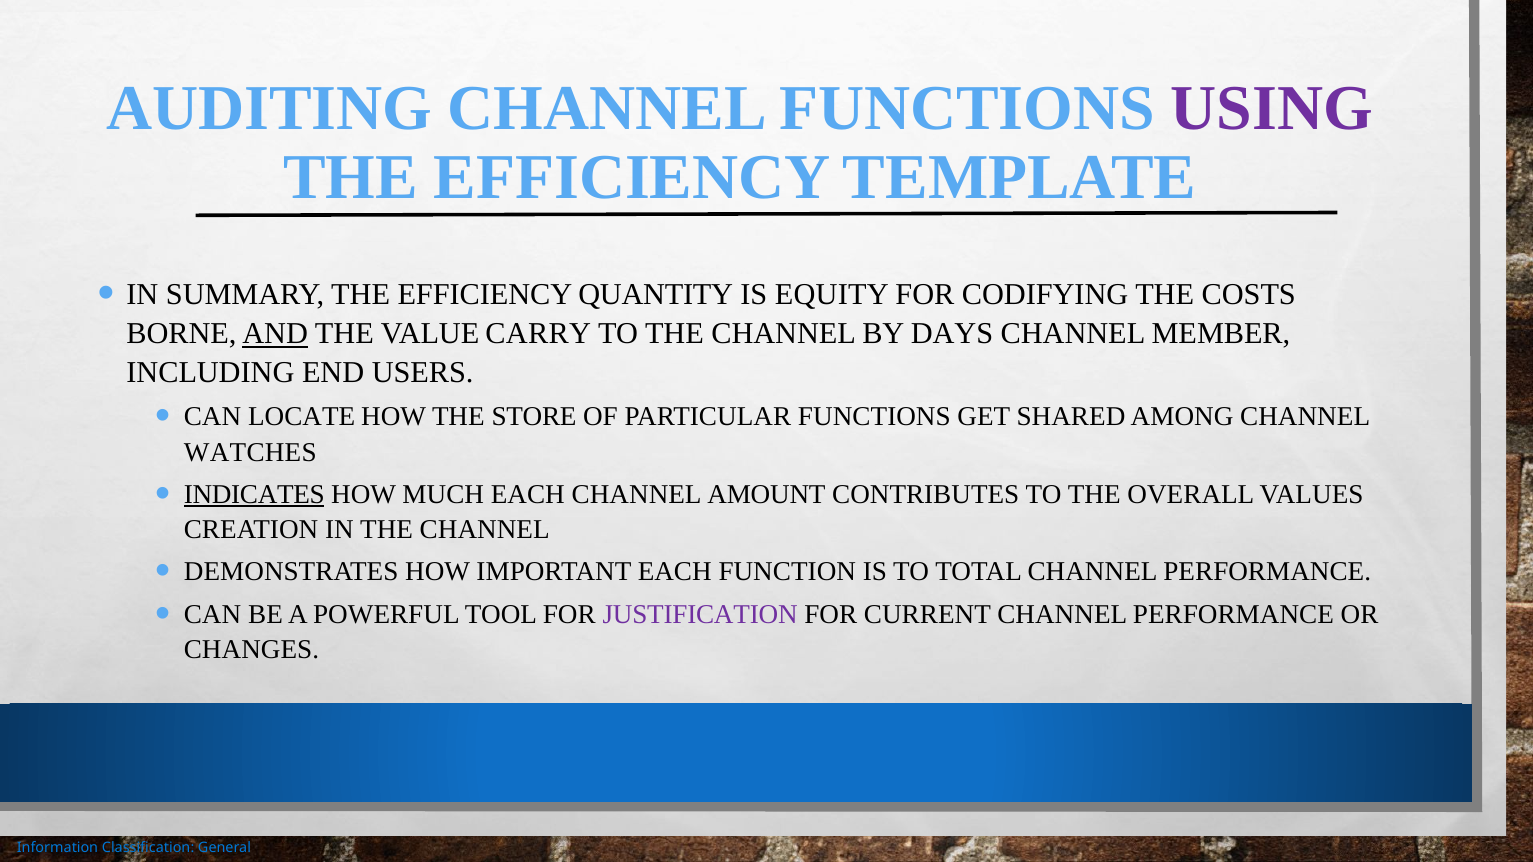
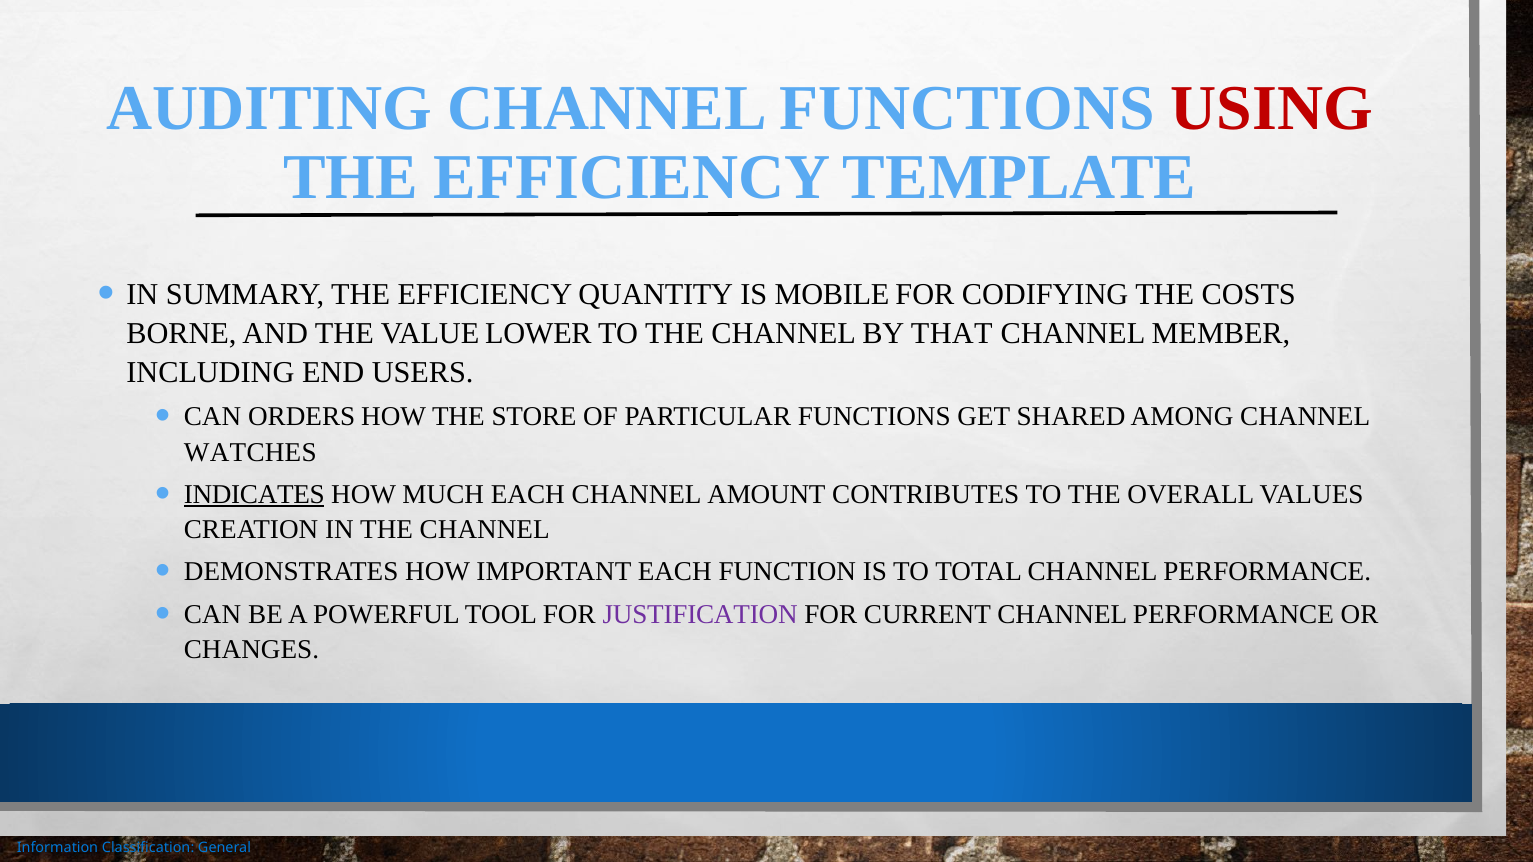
USING colour: purple -> red
EQUITY: EQUITY -> MOBILE
AND underline: present -> none
CARRY: CARRY -> LOWER
DAYS: DAYS -> THAT
LOCATE: LOCATE -> ORDERS
